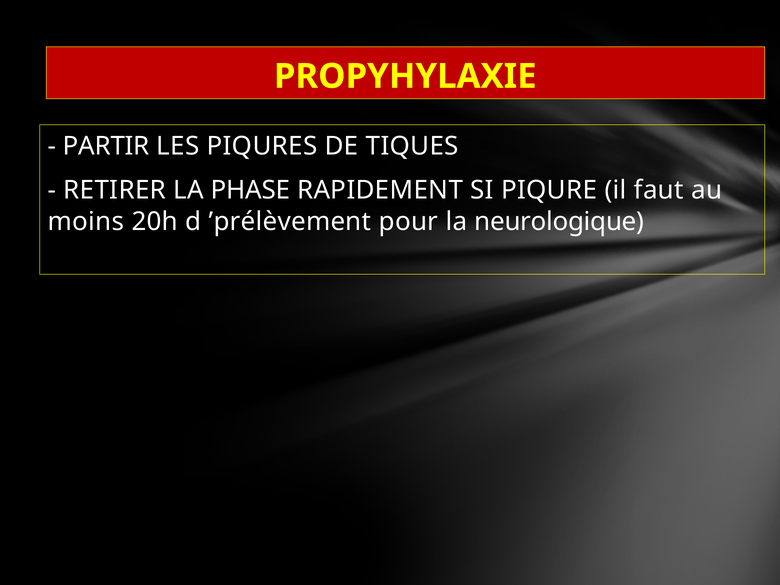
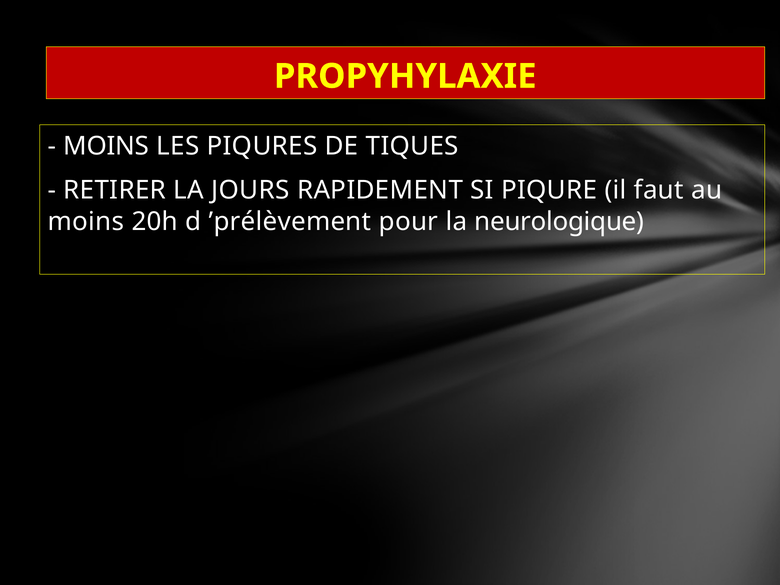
PARTIR at (106, 146): PARTIR -> MOINS
PHASE: PHASE -> JOURS
